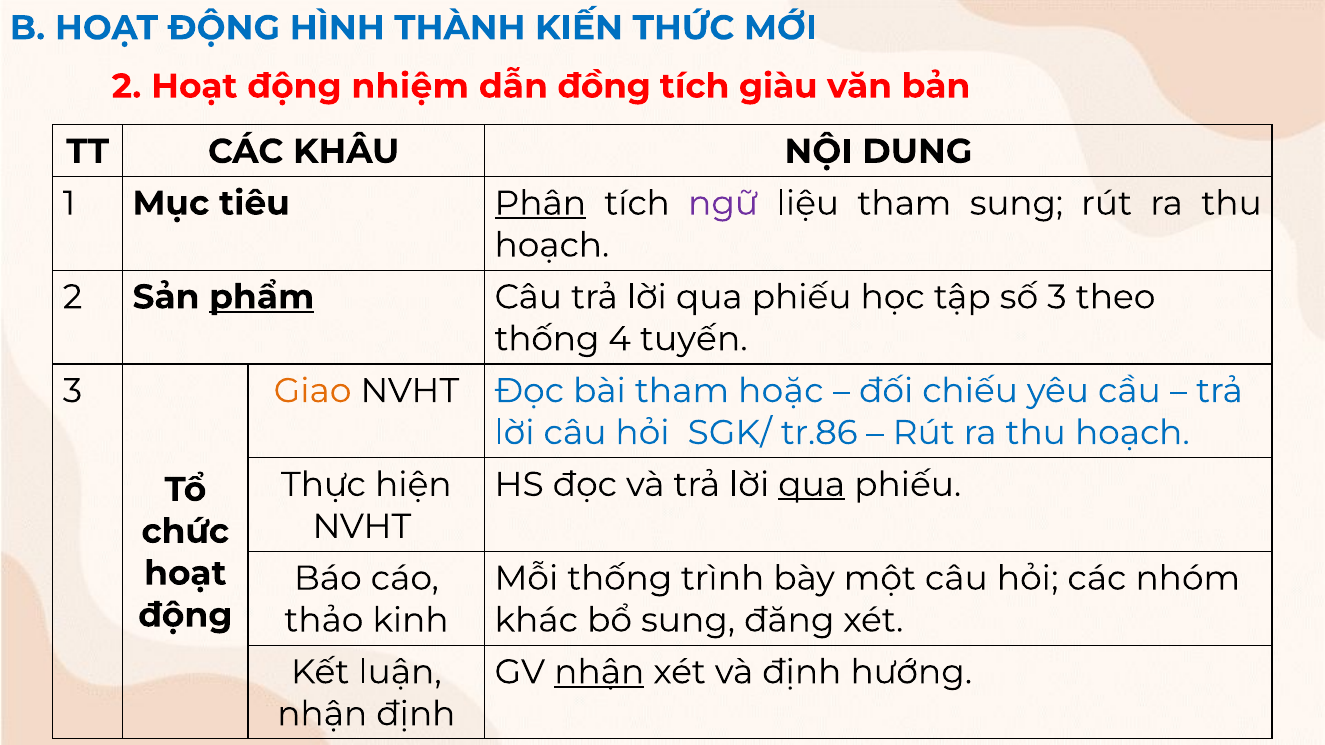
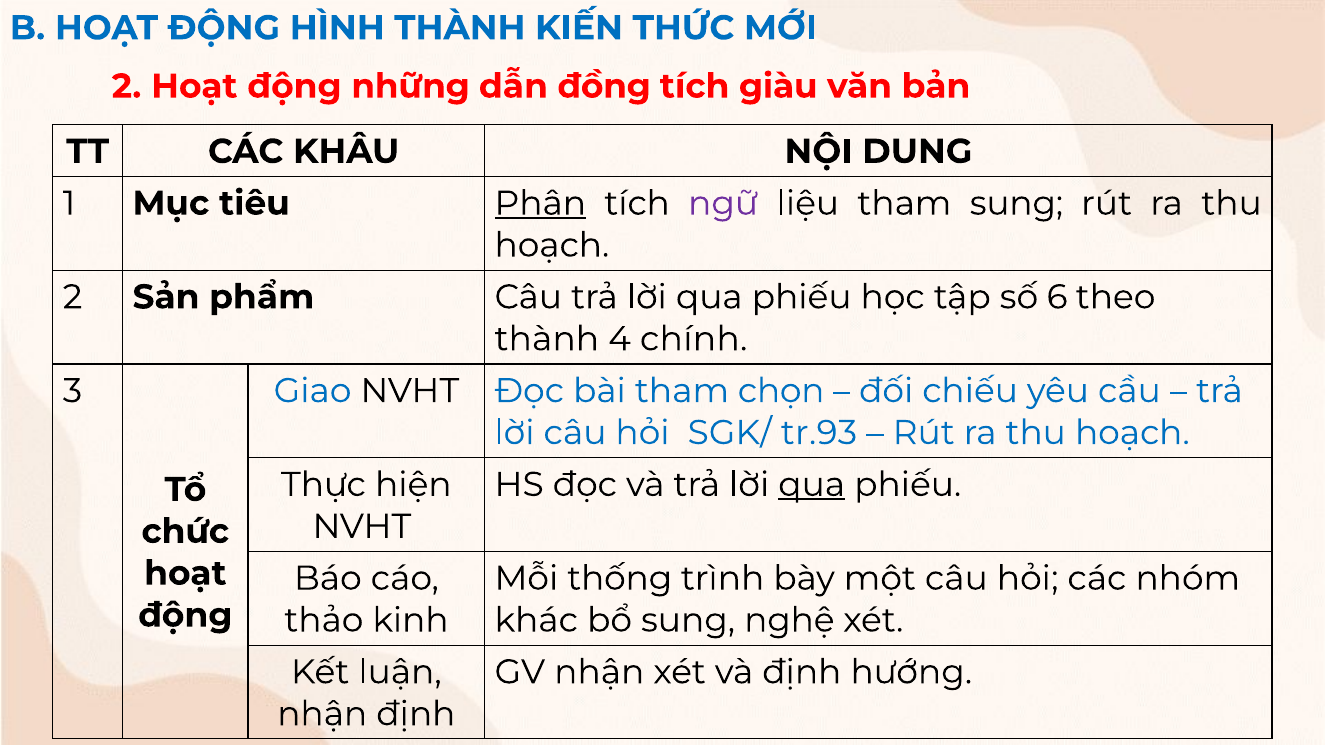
nhiệm: nhiệm -> những
phẩm underline: present -> none
số 3: 3 -> 6
thống at (547, 339): thống -> thành
tuyến: tuyến -> chính
Giao colour: orange -> blue
hoặc: hoặc -> chọn
tr.86: tr.86 -> tr.93
đăng: đăng -> nghệ
nhận at (599, 672) underline: present -> none
